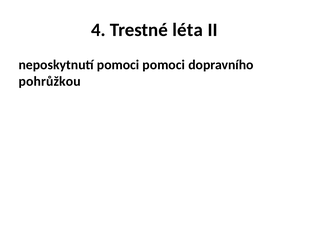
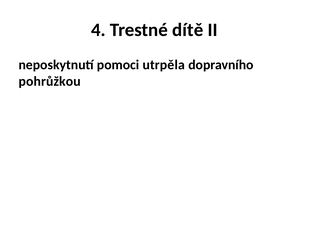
léta: léta -> dítě
pomoci pomoci: pomoci -> utrpěla
